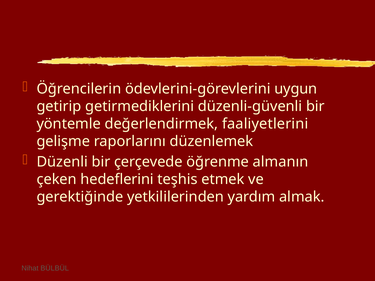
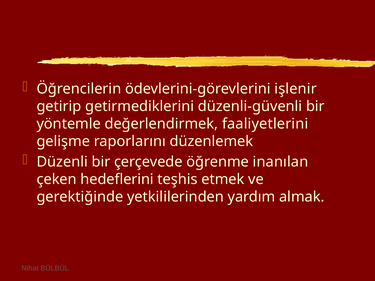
uygun: uygun -> işlenir
almanın: almanın -> inanılan
